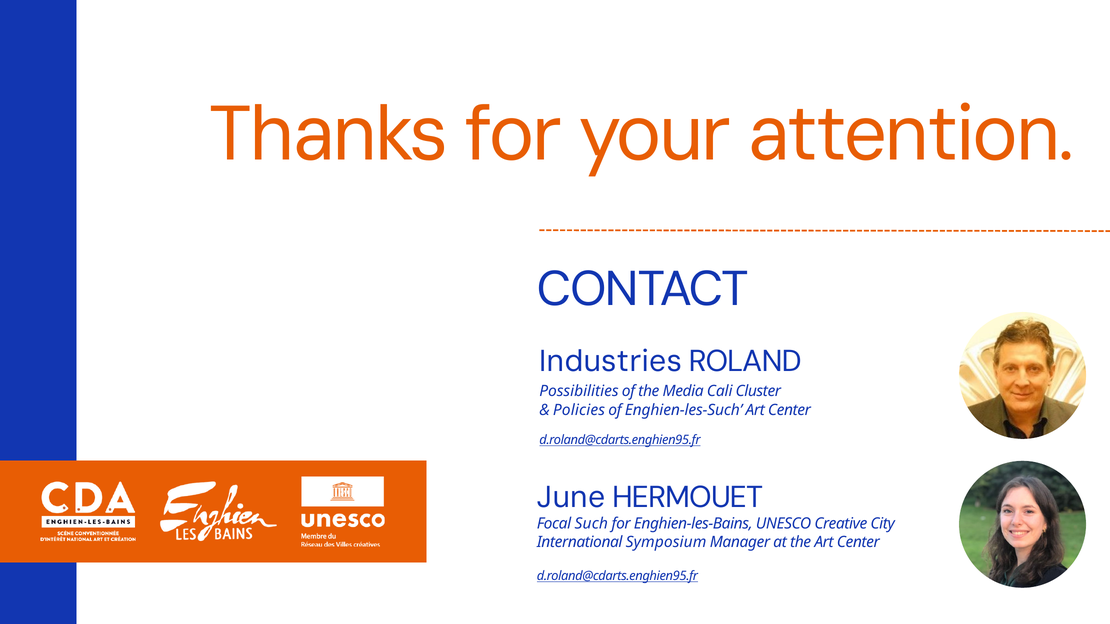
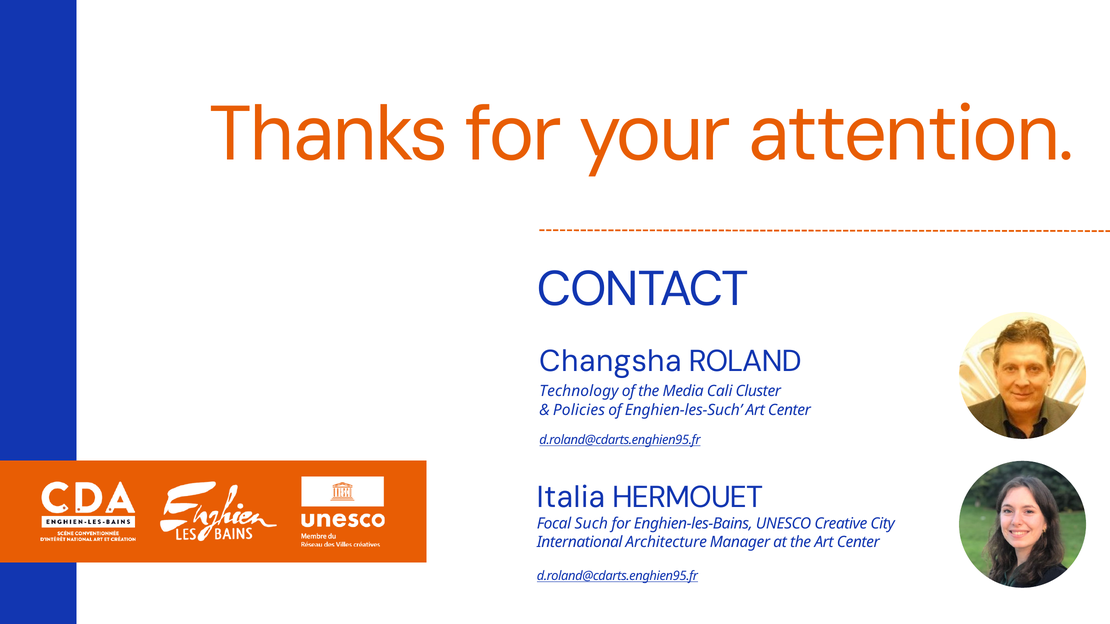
Industries: Industries -> Changsha
Possibilities: Possibilities -> Technology
June: June -> Italia
Symposium: Symposium -> Architecture
